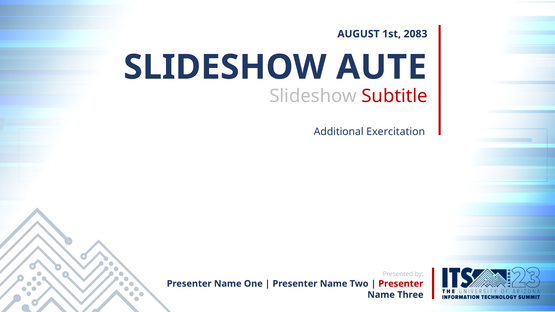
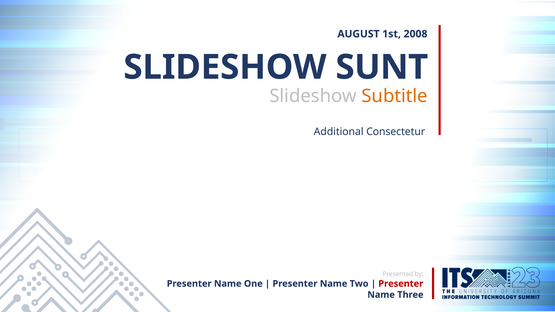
2083: 2083 -> 2008
AUTE: AUTE -> SUNT
Subtitle colour: red -> orange
Exercitation: Exercitation -> Consectetur
